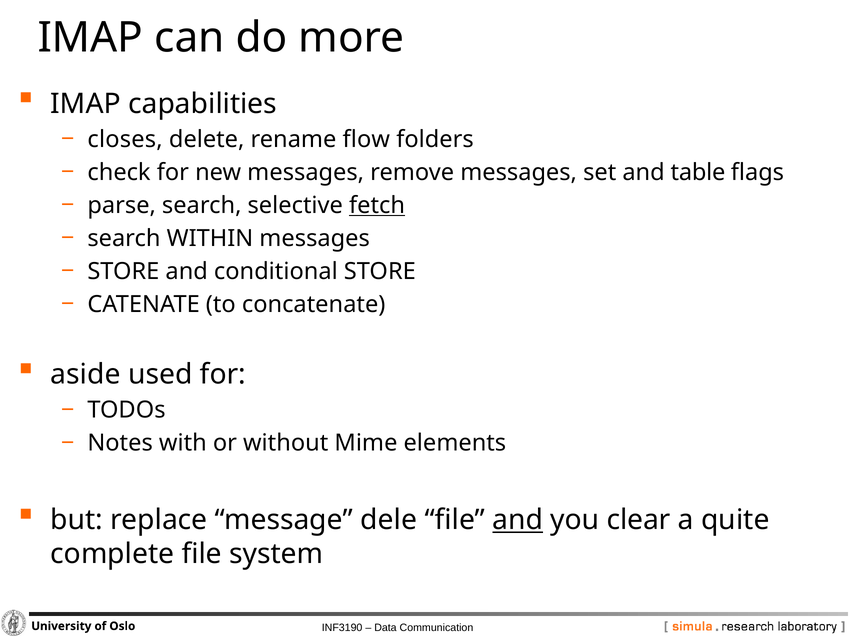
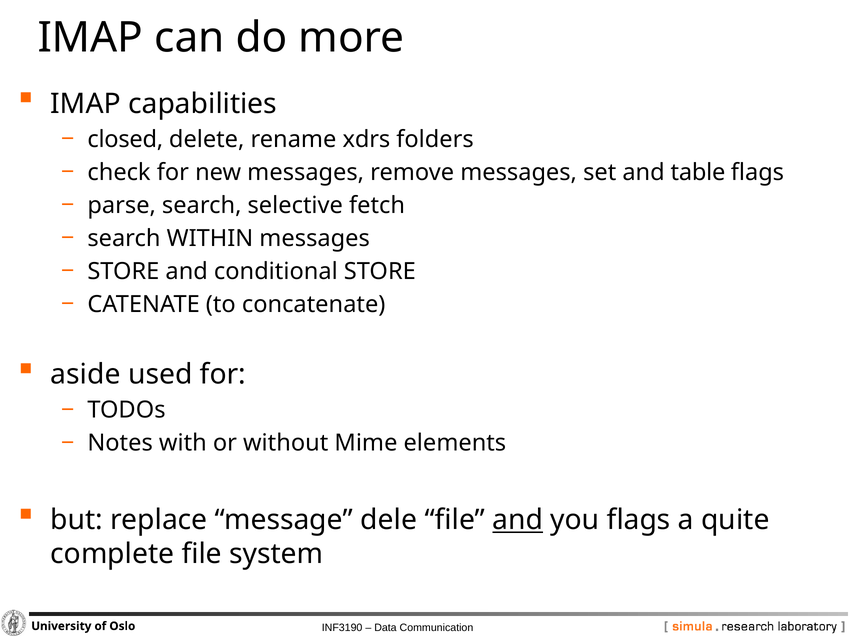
closes: closes -> closed
flow: flow -> xdrs
fetch underline: present -> none
you clear: clear -> flags
